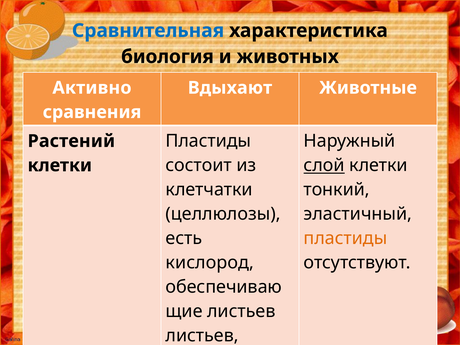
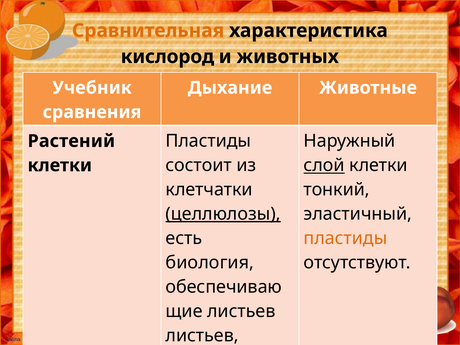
Сравнительная colour: blue -> orange
биология: биология -> кислород
Активно: Активно -> Учебник
Вдыхают: Вдыхают -> Дыхание
целлюлозы underline: none -> present
кислород: кислород -> биология
